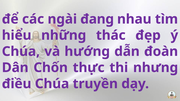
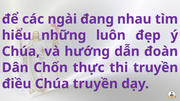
thác: thác -> luôn
thi nhưng: nhưng -> truyền
